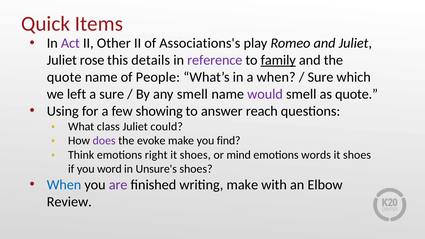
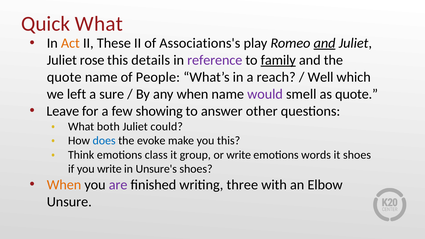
Quick Items: Items -> What
Act colour: purple -> orange
Other: Other -> These
and at (325, 43) underline: none -> present
a when: when -> reach
Sure at (321, 77): Sure -> Well
any smell: smell -> when
Using: Using -> Leave
reach: reach -> other
class: class -> both
does colour: purple -> blue
you find: find -> this
right: right -> class
shoes at (195, 155): shoes -> group
or mind: mind -> write
you word: word -> write
When at (64, 185) colour: blue -> orange
writing make: make -> three
Review: Review -> Unsure
